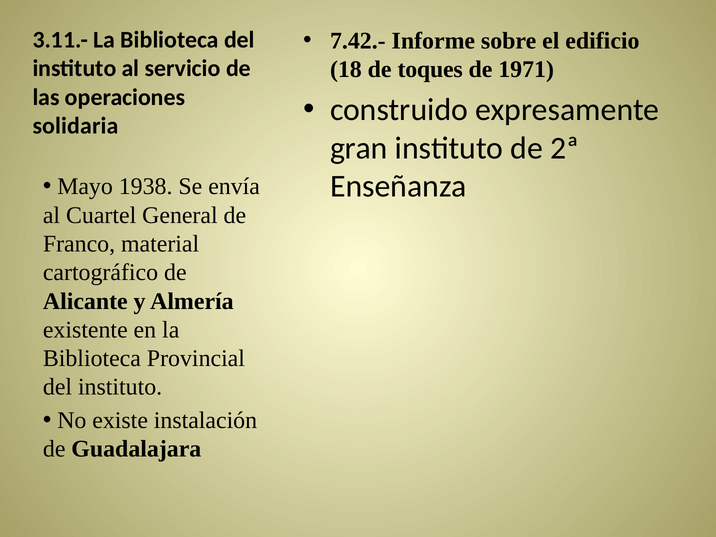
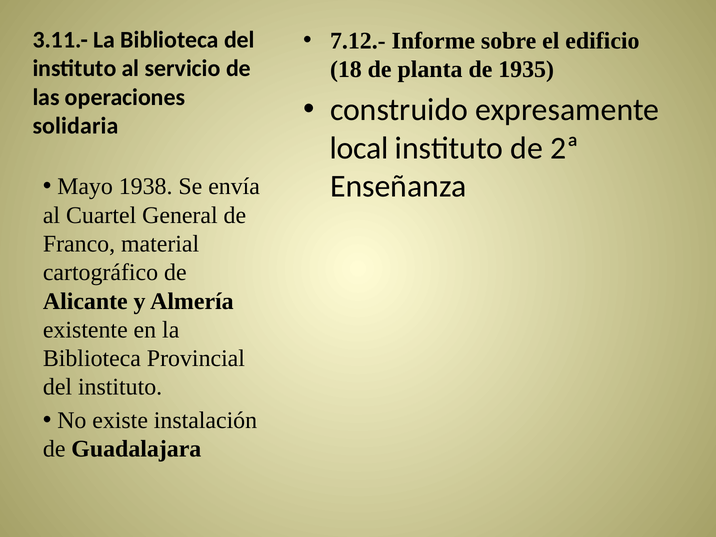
7.42.-: 7.42.- -> 7.12.-
toques: toques -> planta
1971: 1971 -> 1935
gran: gran -> local
